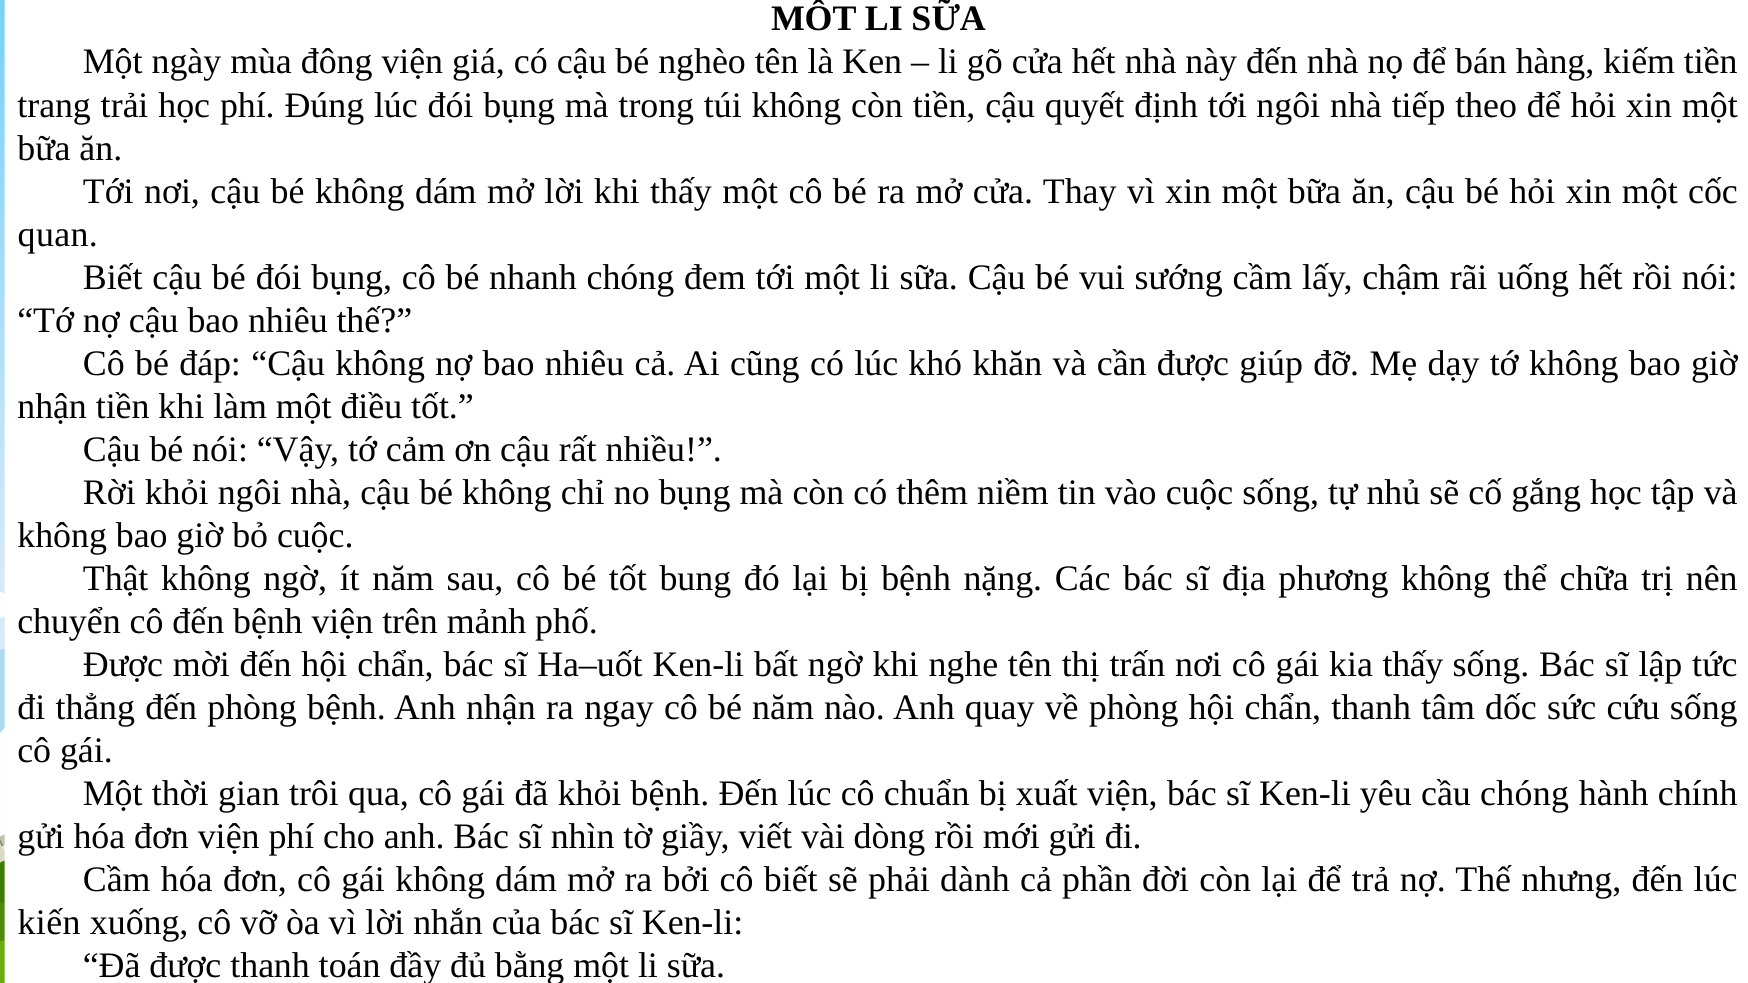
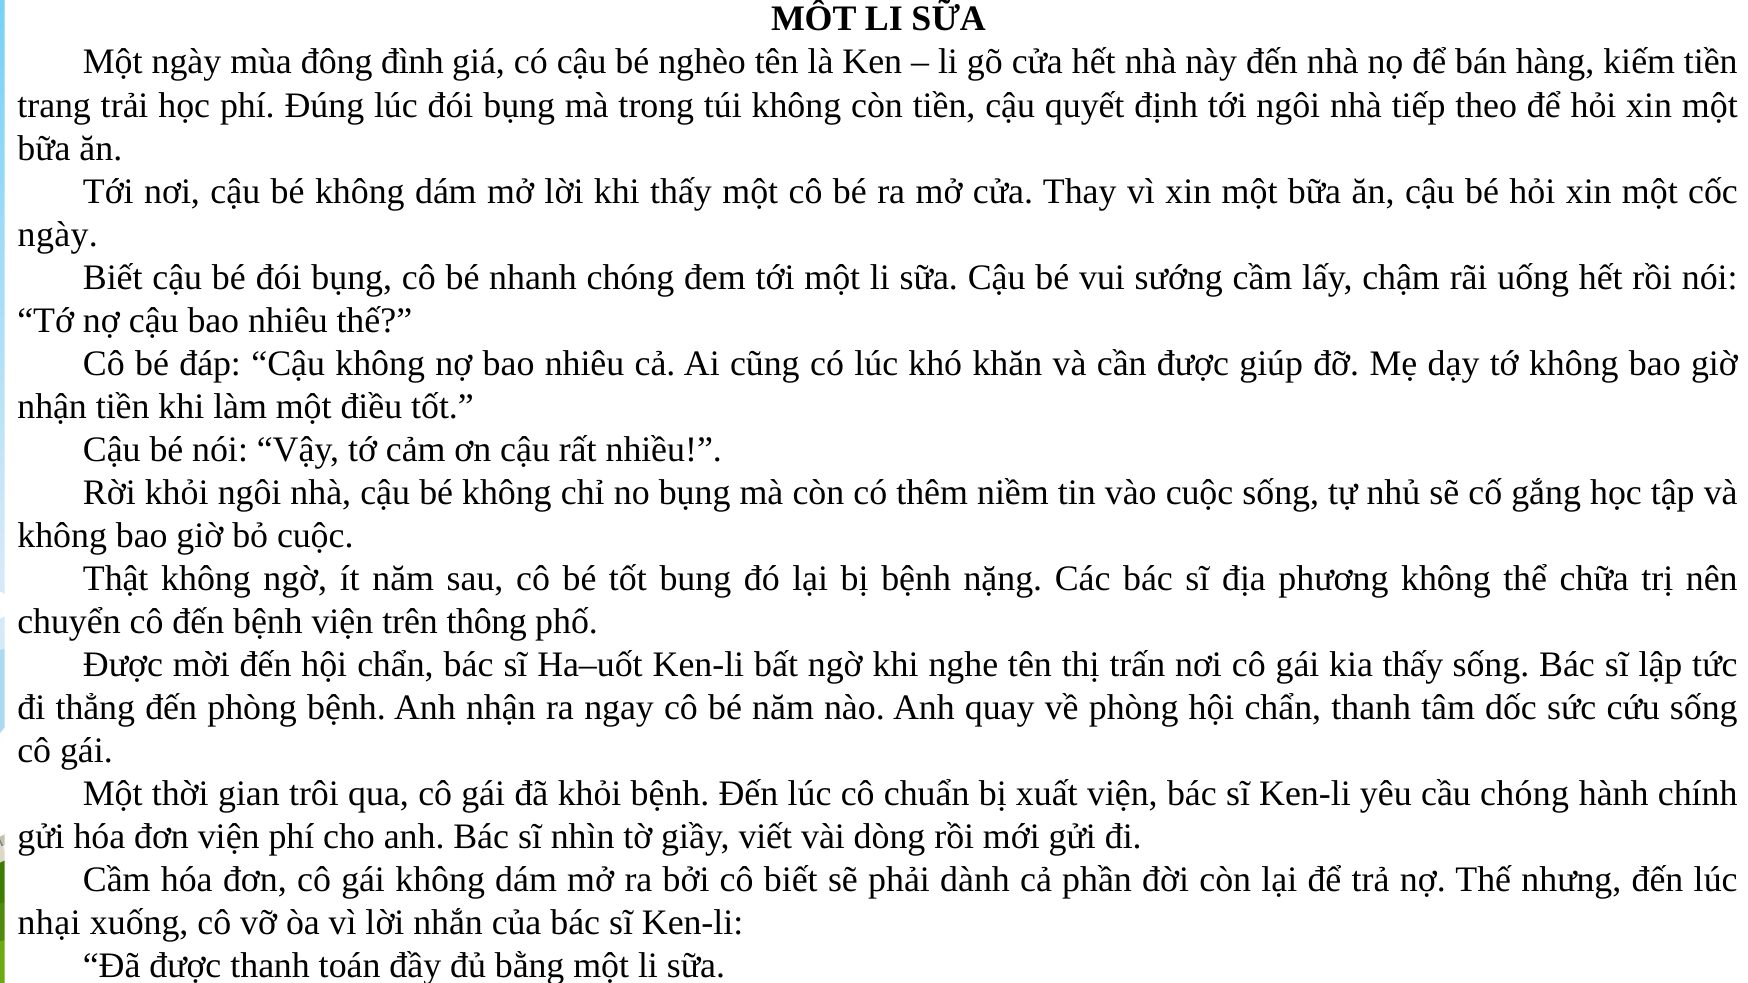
đông viện: viện -> đình
quan at (58, 234): quan -> ngày
mảnh: mảnh -> thông
kiến: kiến -> nhại
